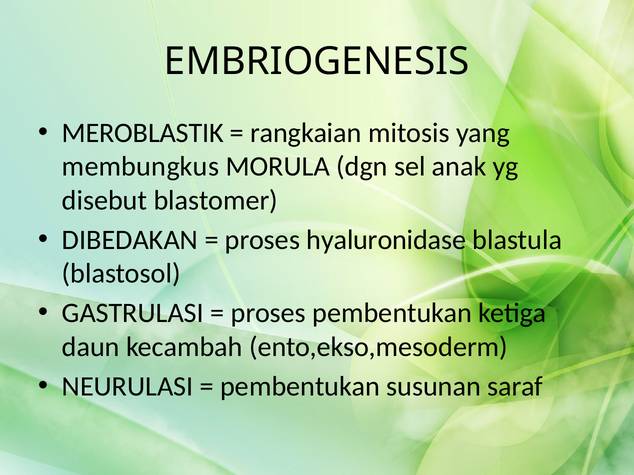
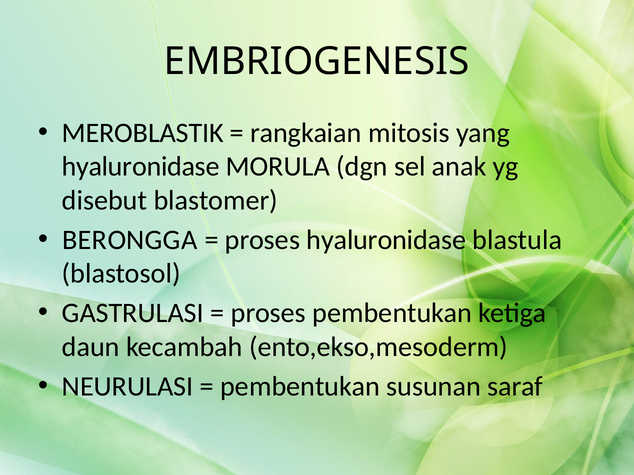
membungkus at (140, 167): membungkus -> hyaluronidase
DIBEDAKAN: DIBEDAKAN -> BERONGGA
